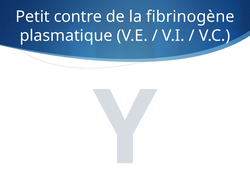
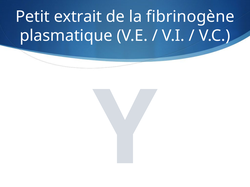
contre: contre -> extrait
